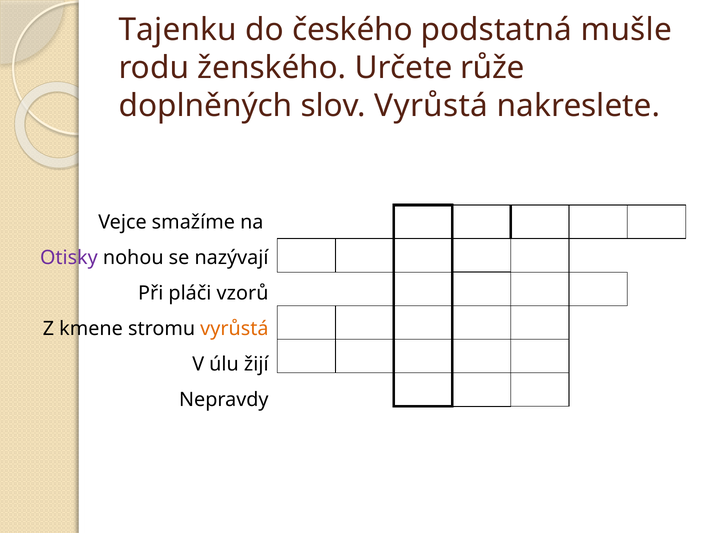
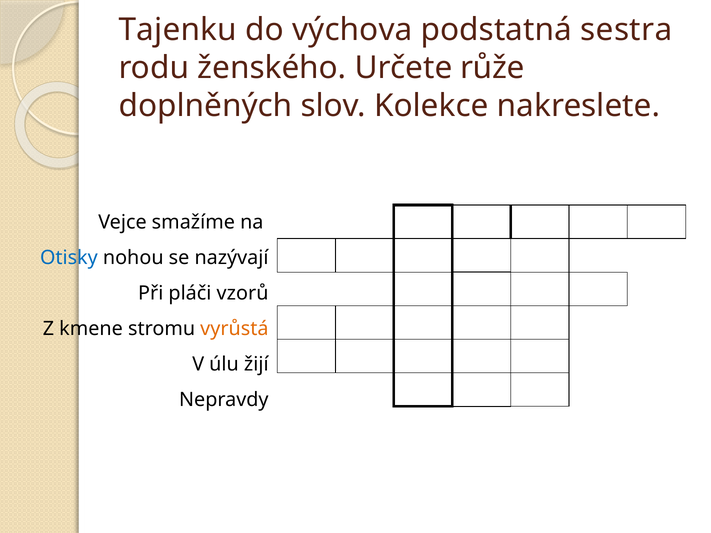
českého: českého -> výchova
mušle: mušle -> sestra
slov Vyrůstá: Vyrůstá -> Kolekce
Otisky colour: purple -> blue
